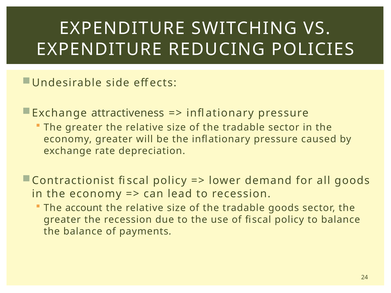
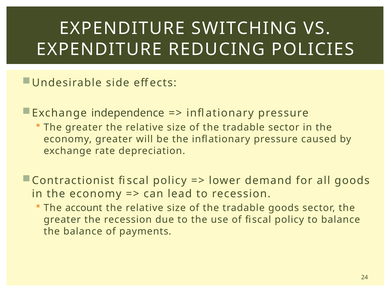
attractiveness: attractiveness -> independence
